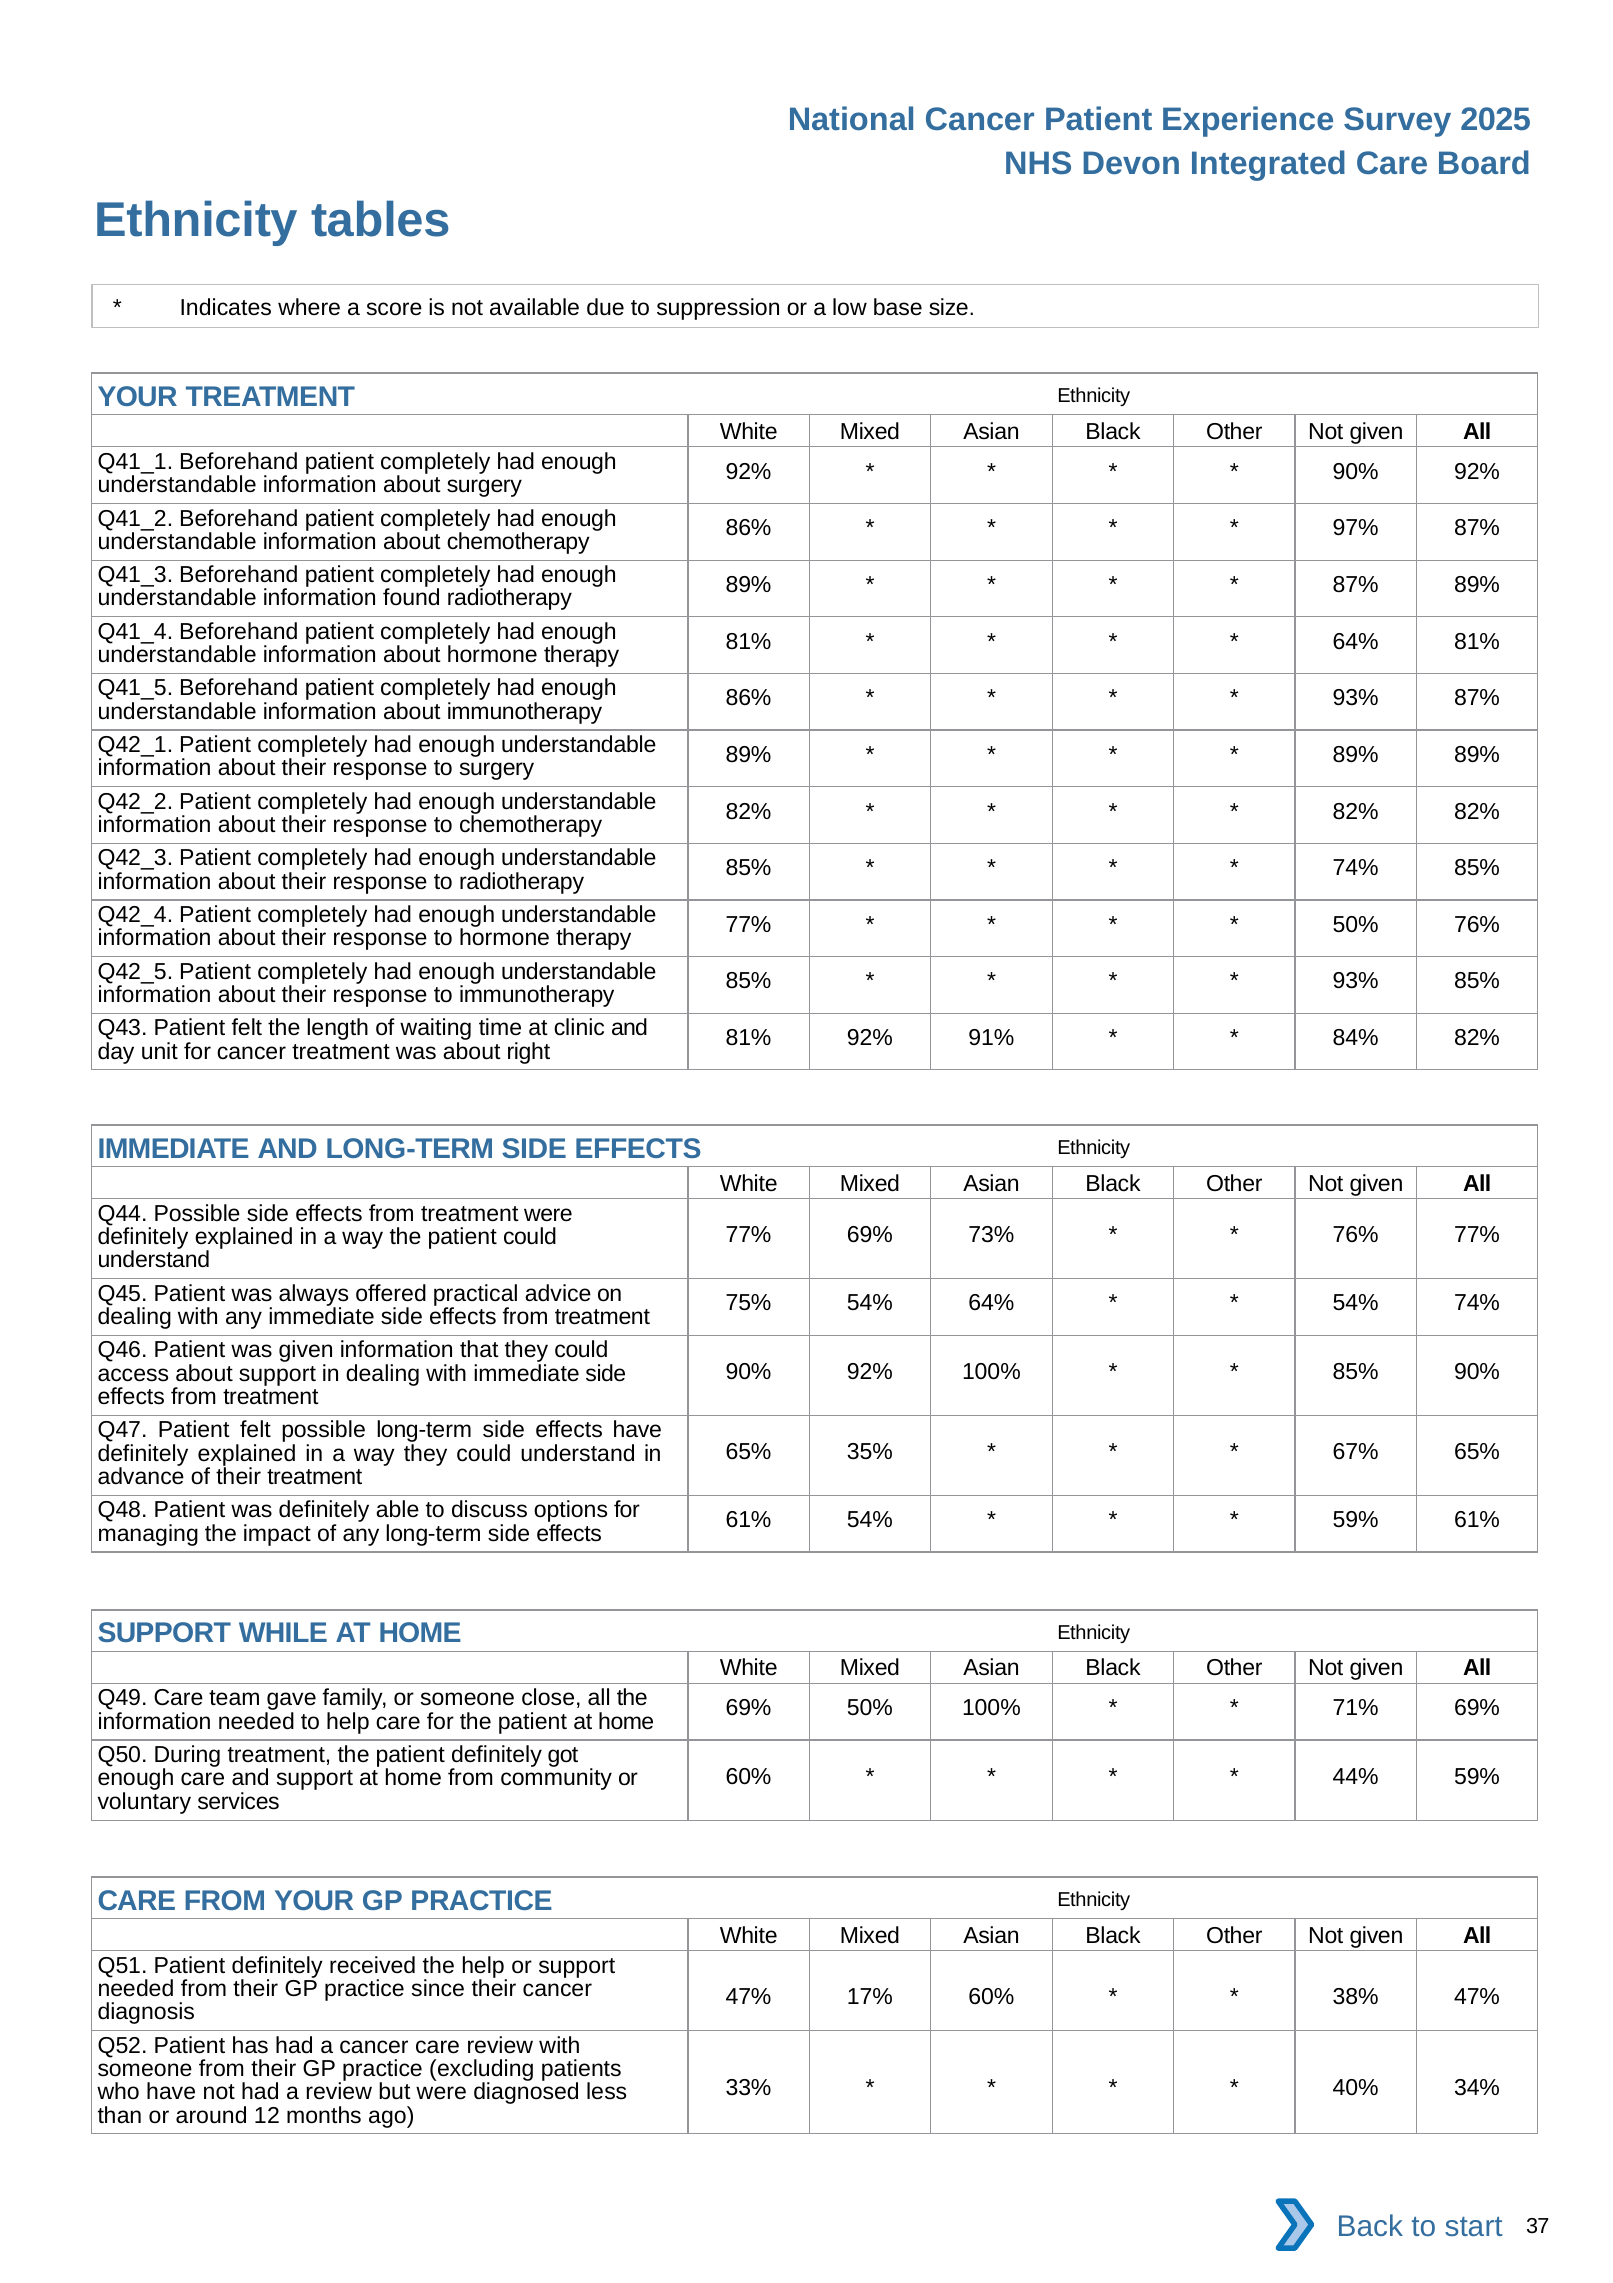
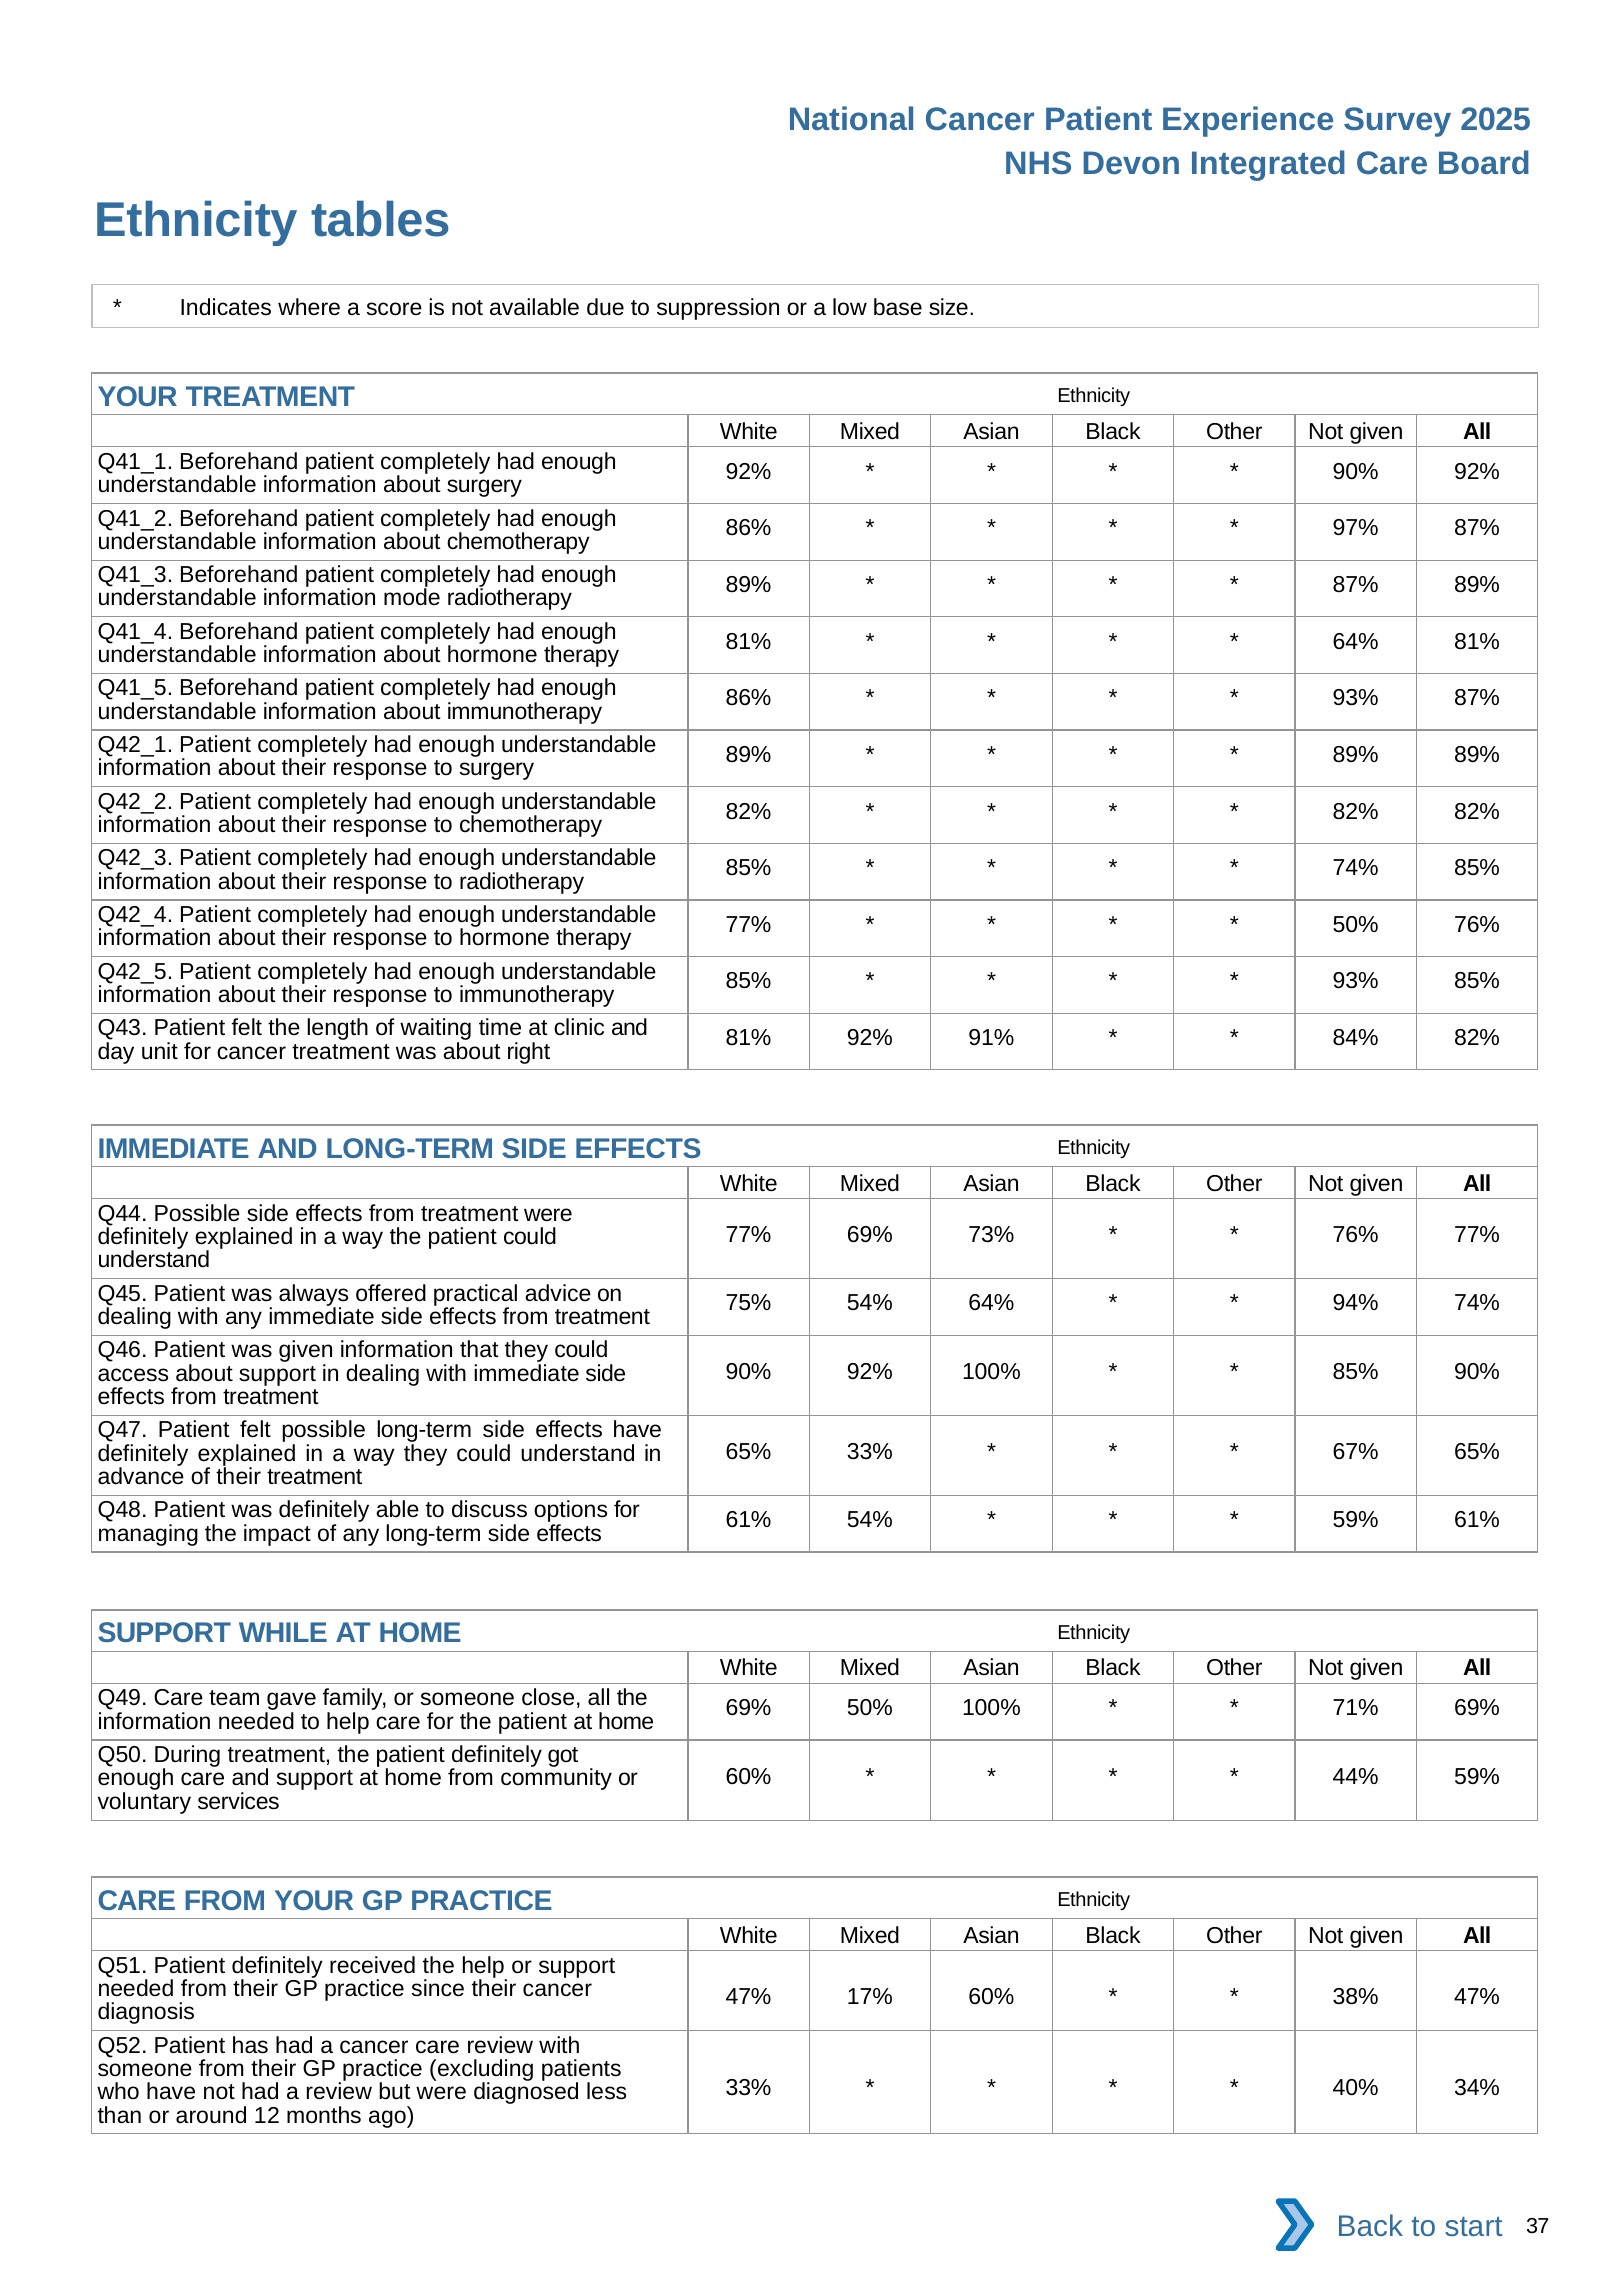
found: found -> mode
54% at (1356, 1303): 54% -> 94%
65% 35%: 35% -> 33%
